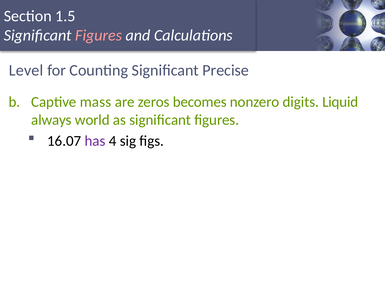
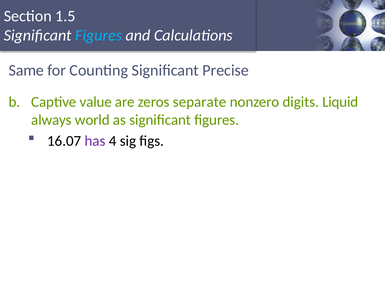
Figures at (99, 35) colour: pink -> light blue
Level: Level -> Same
mass: mass -> value
becomes: becomes -> separate
